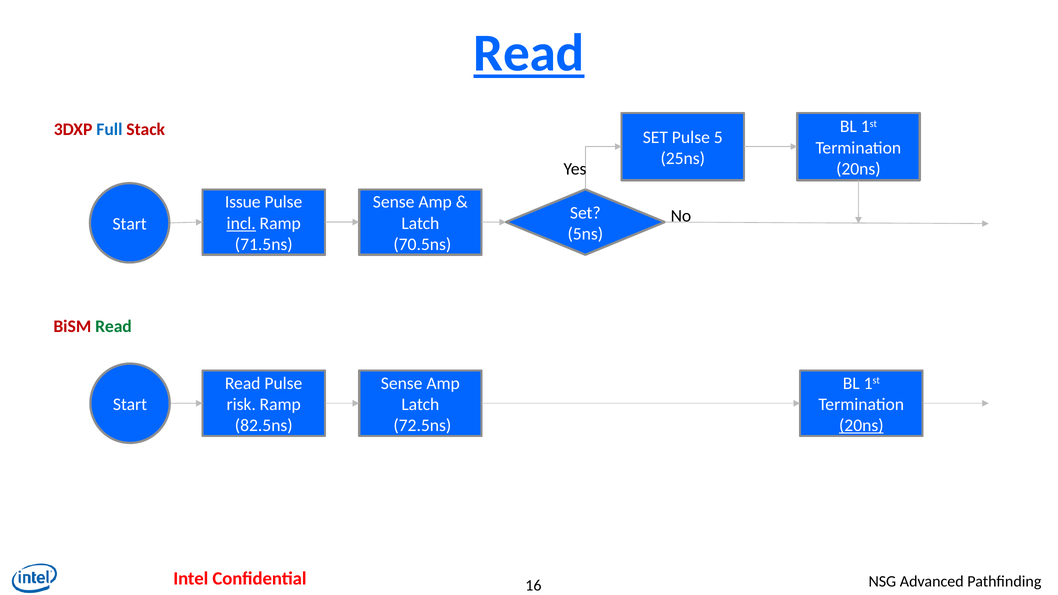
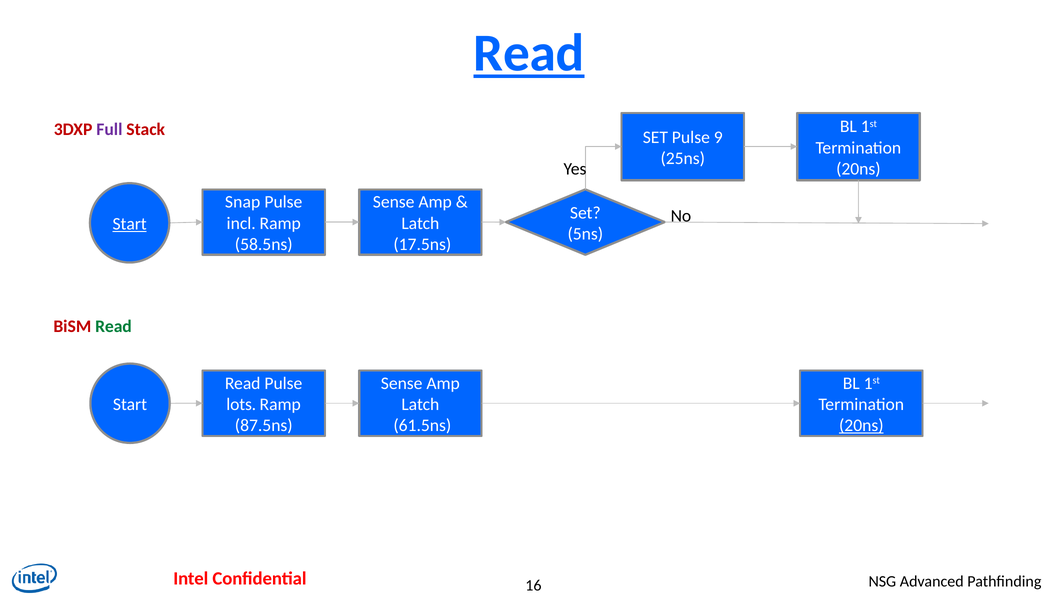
Full colour: blue -> purple
5: 5 -> 9
Issue: Issue -> Snap
incl underline: present -> none
Start at (130, 224) underline: none -> present
71.5ns: 71.5ns -> 58.5ns
70.5ns: 70.5ns -> 17.5ns
risk: risk -> lots
82.5ns: 82.5ns -> 87.5ns
72.5ns: 72.5ns -> 61.5ns
